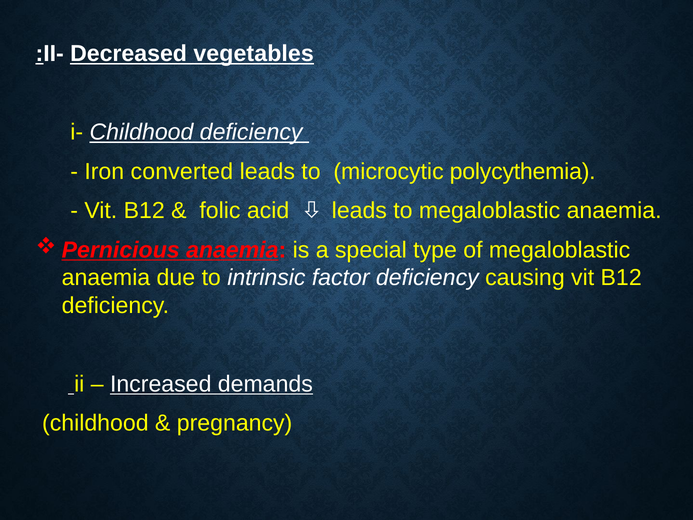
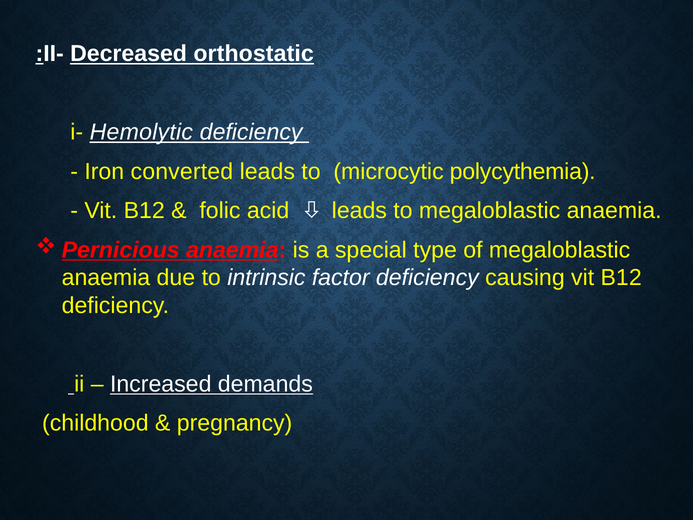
vegetables: vegetables -> orthostatic
i- Childhood: Childhood -> Hemolytic
